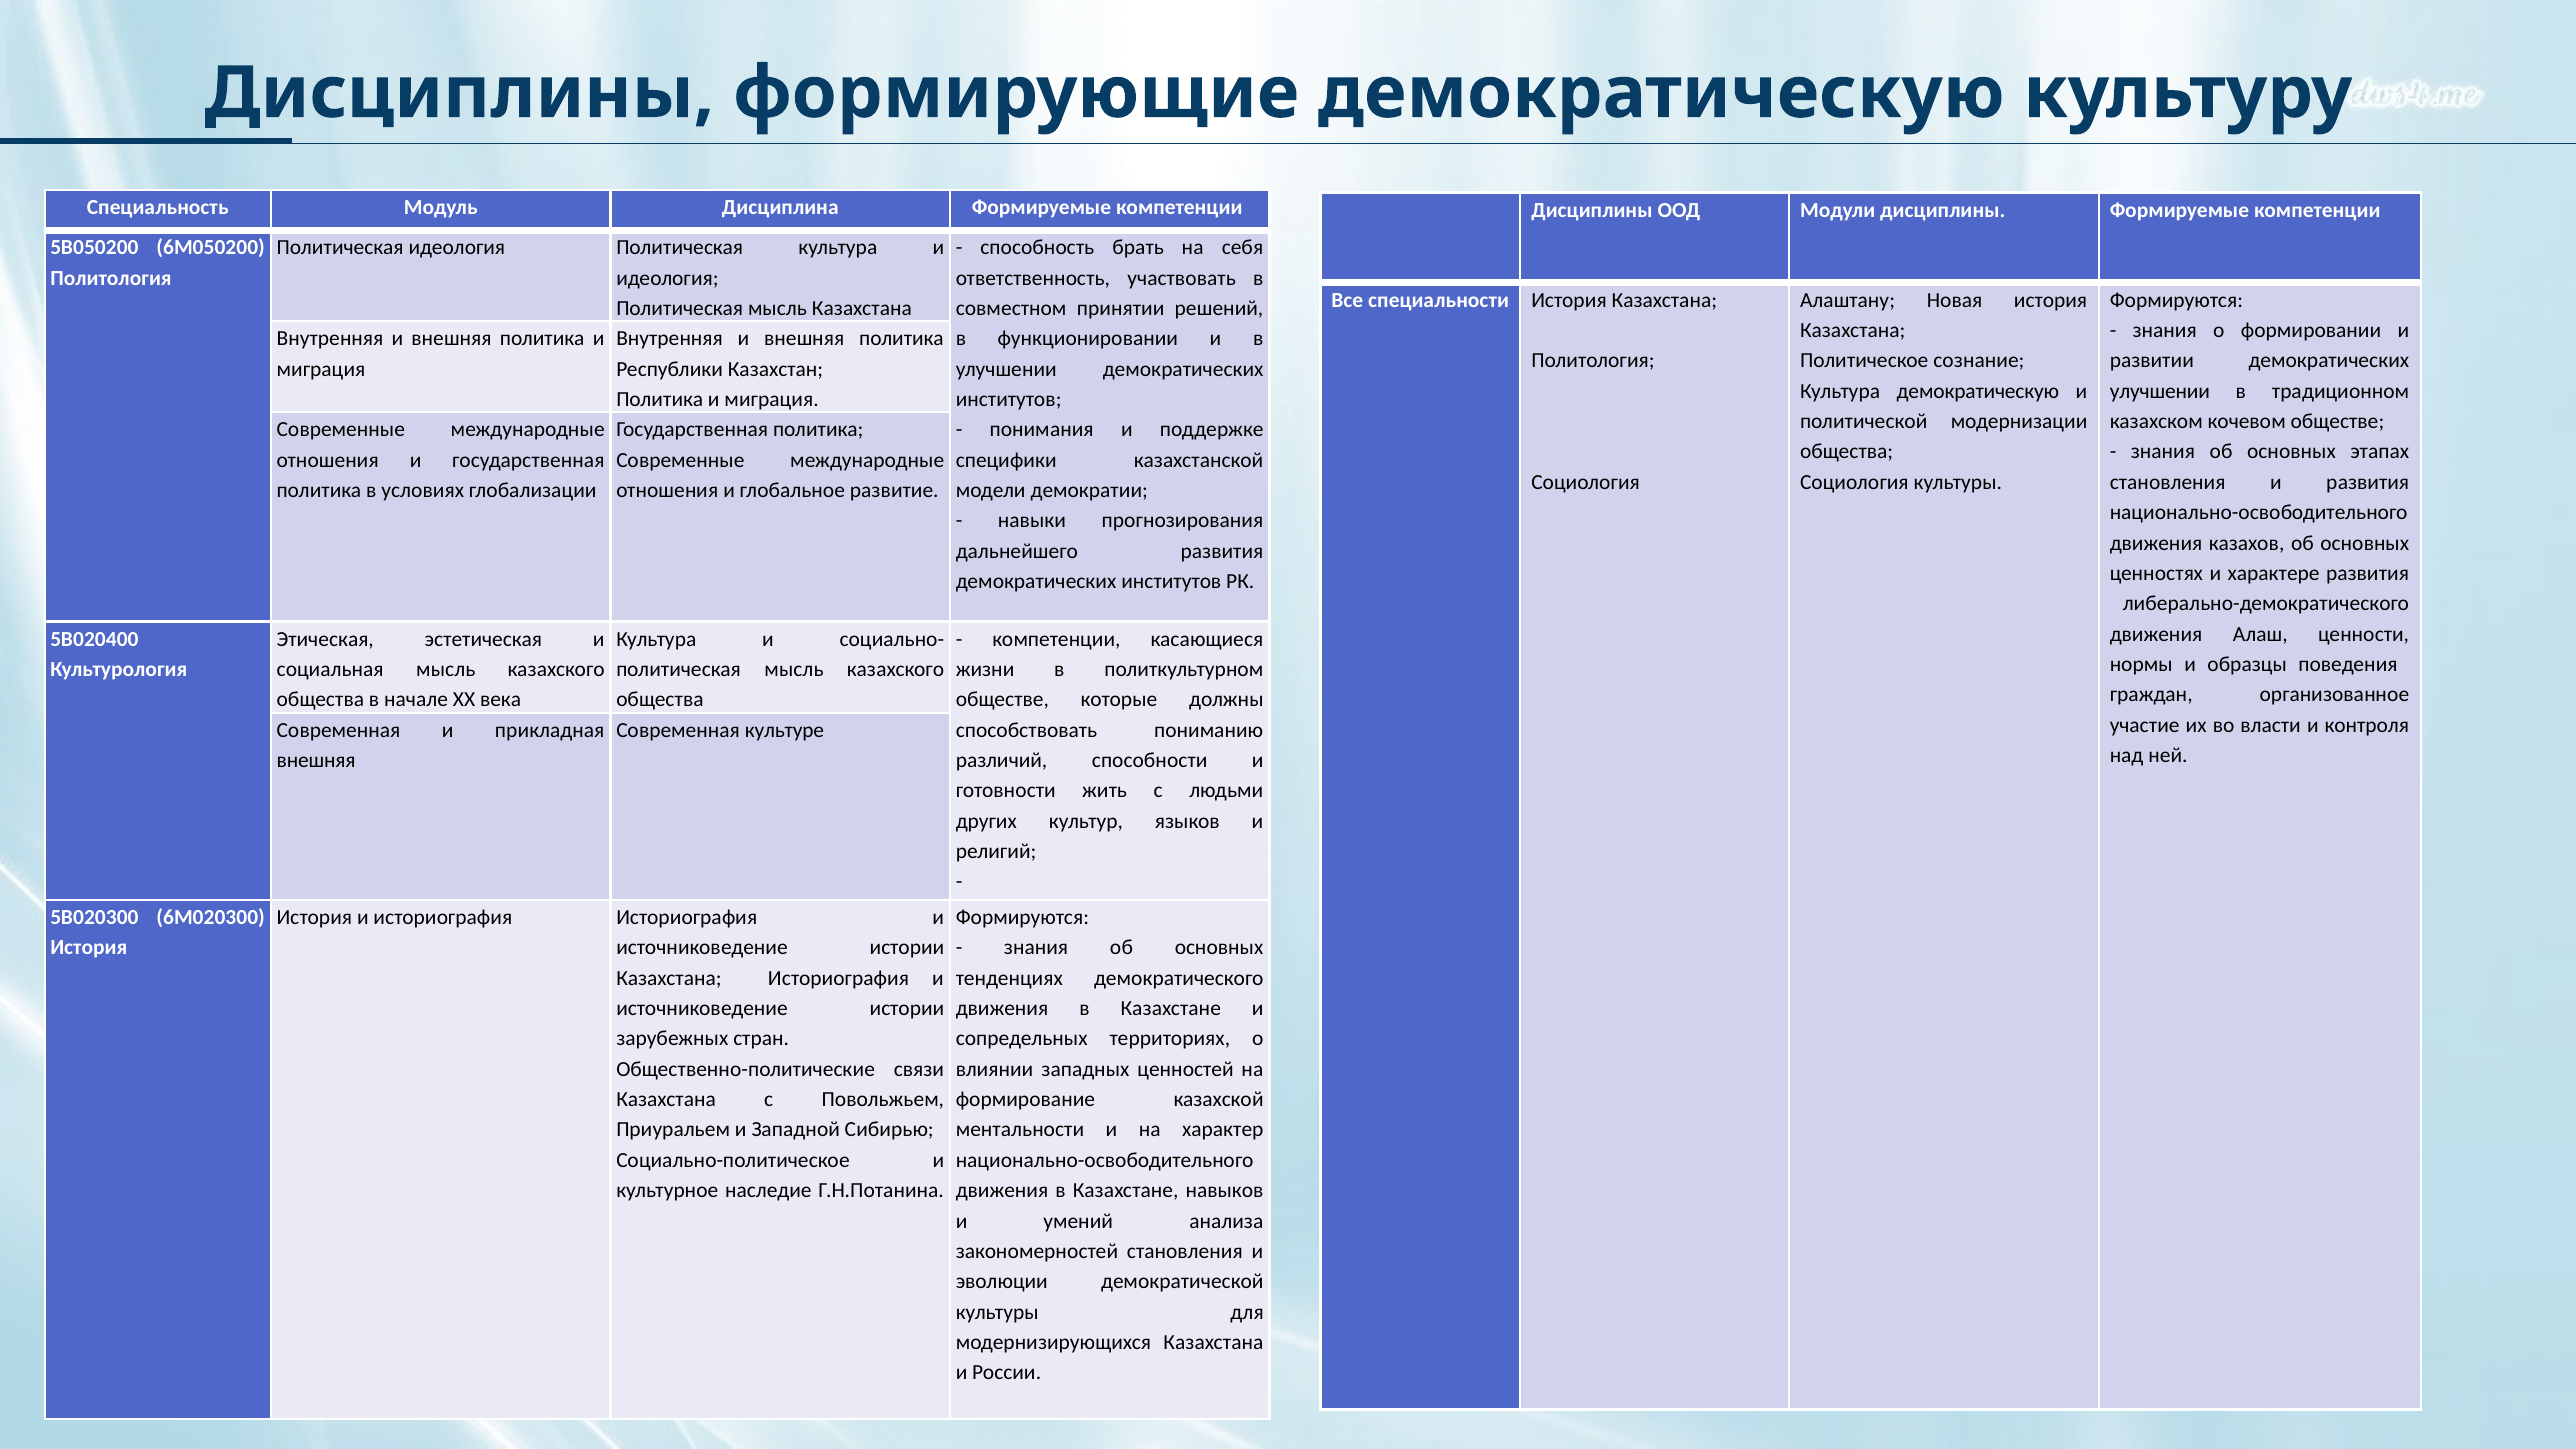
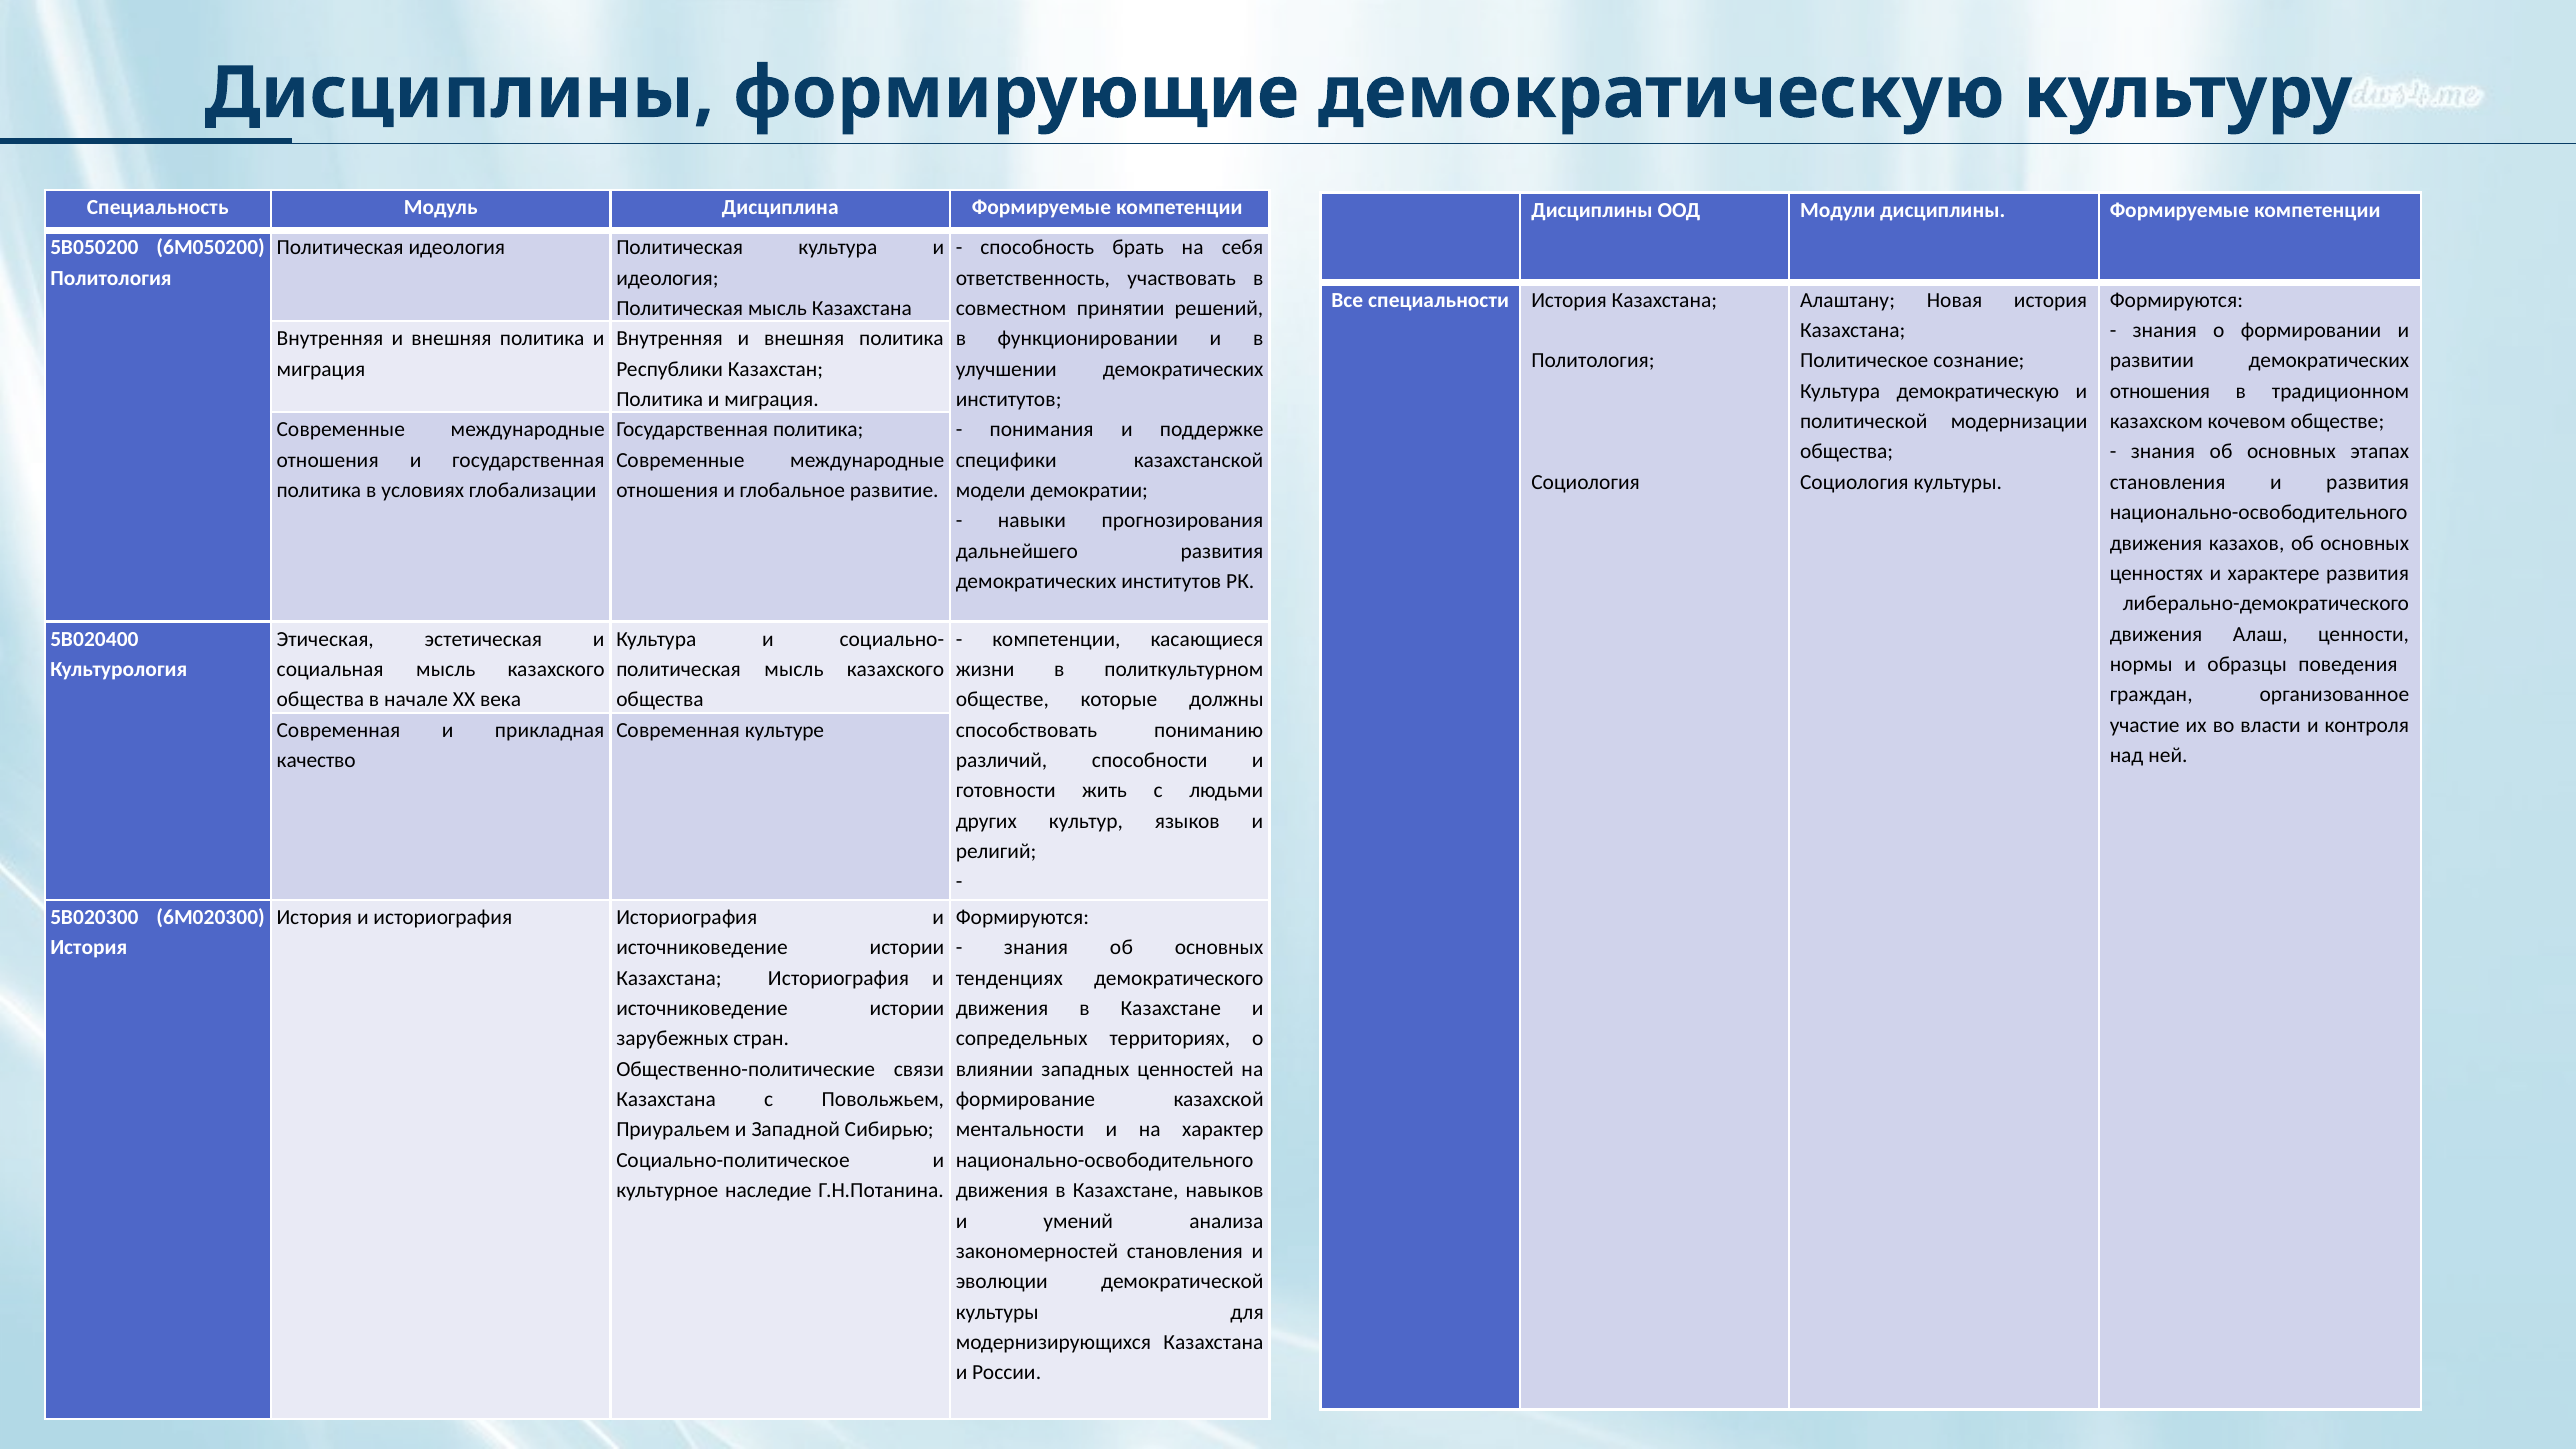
улучшении at (2160, 391): улучшении -> отношения
внешняя at (316, 761): внешняя -> качество
